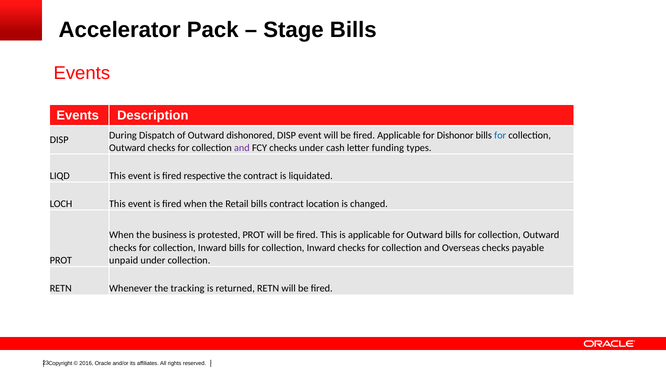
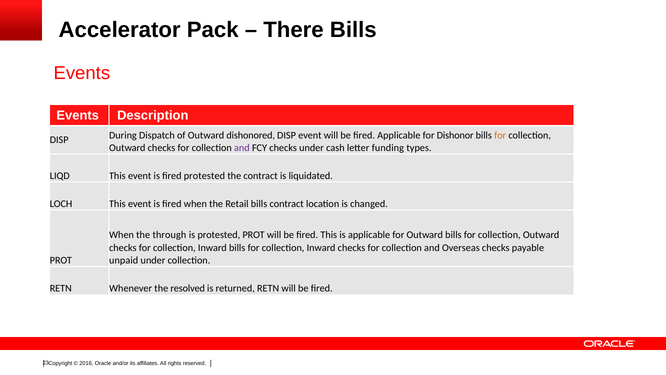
Stage: Stage -> There
for at (500, 135) colour: blue -> orange
fired respective: respective -> protested
business: business -> through
tracking: tracking -> resolved
